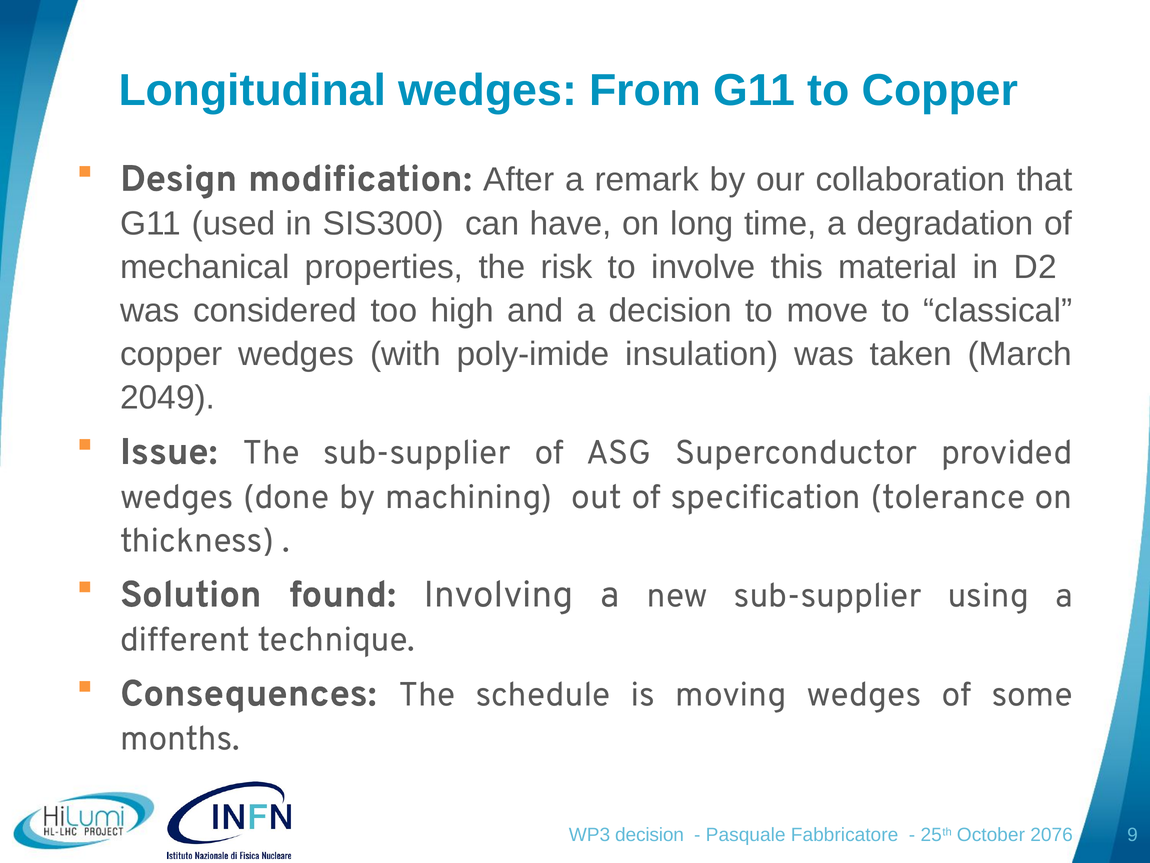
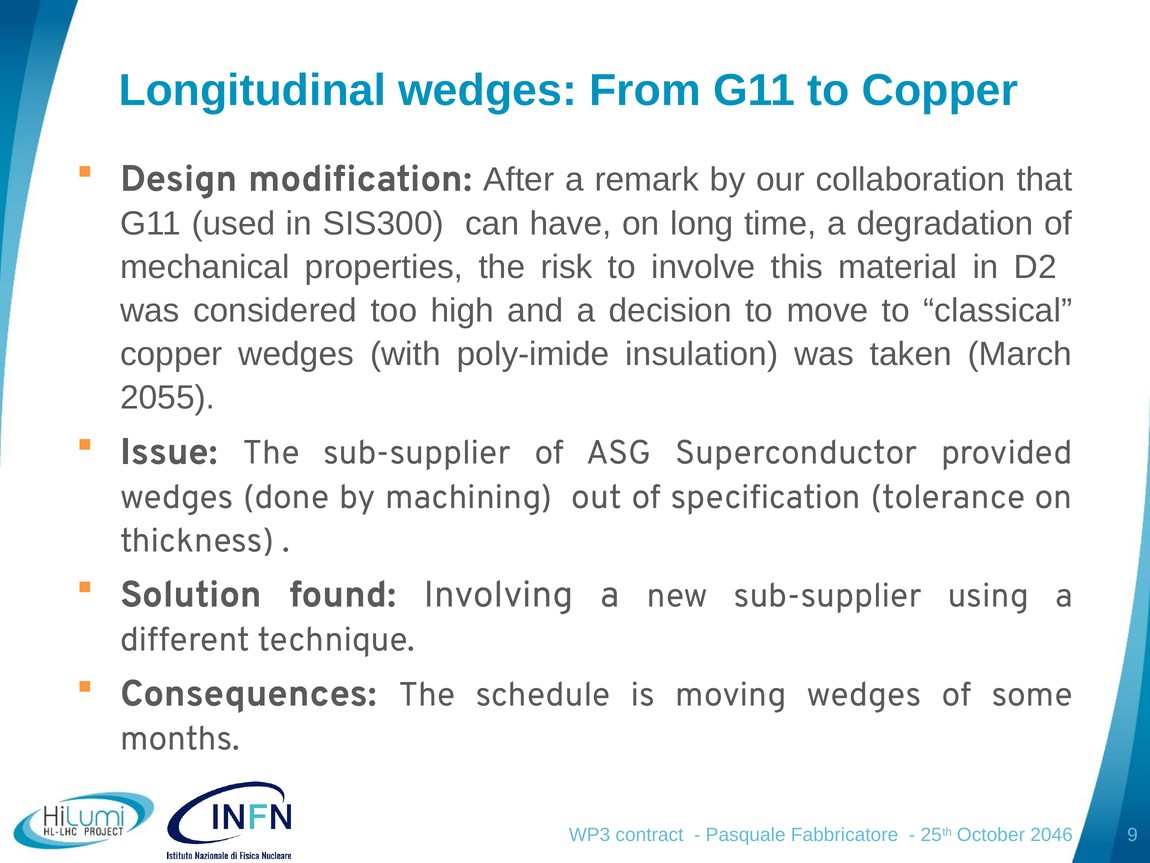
2049: 2049 -> 2055
WP3 decision: decision -> contract
2076: 2076 -> 2046
